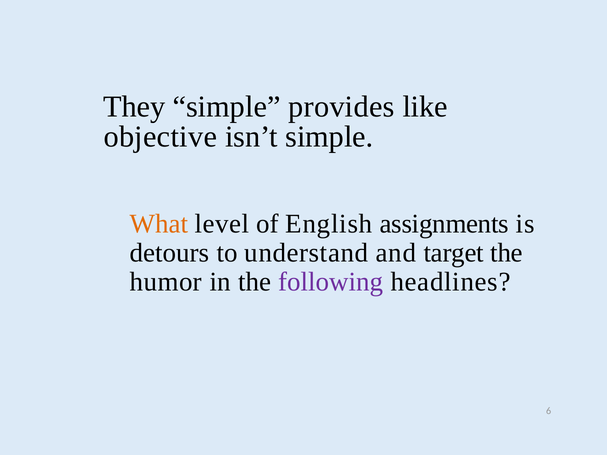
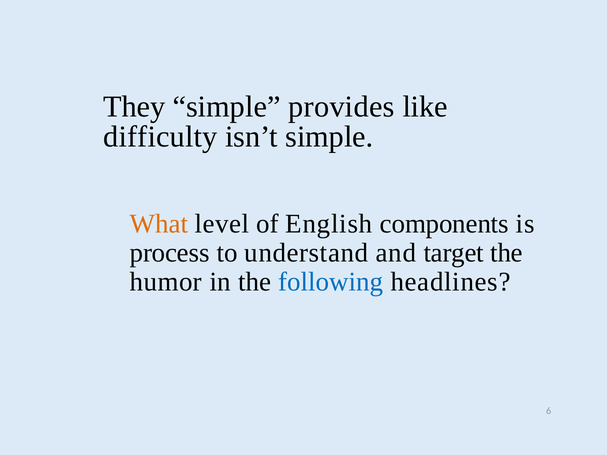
objective: objective -> difficulty
assignments: assignments -> components
detours: detours -> process
following colour: purple -> blue
